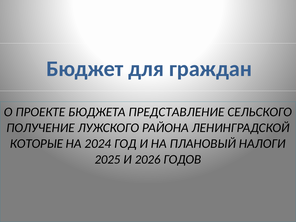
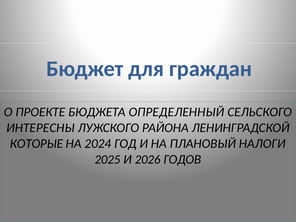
ПРЕДСТАВЛЕНИЕ: ПРЕДСТАВЛЕНИЕ -> ОПРЕДЕЛЕННЫЙ
ПОЛУЧЕНИЕ: ПОЛУЧЕНИЕ -> ИНТЕРЕСНЫ
